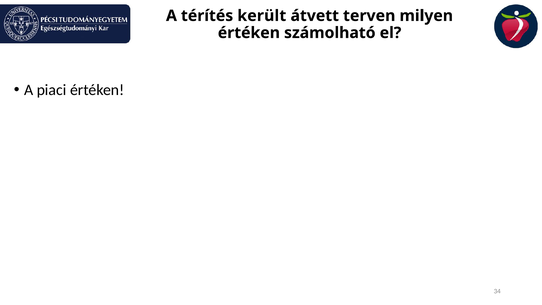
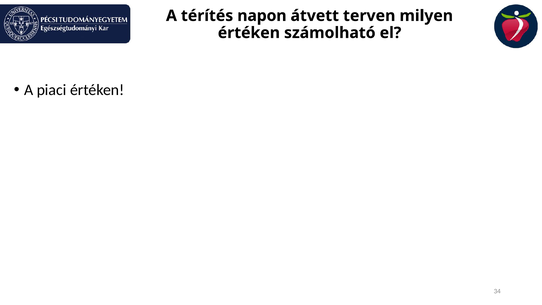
került: került -> napon
